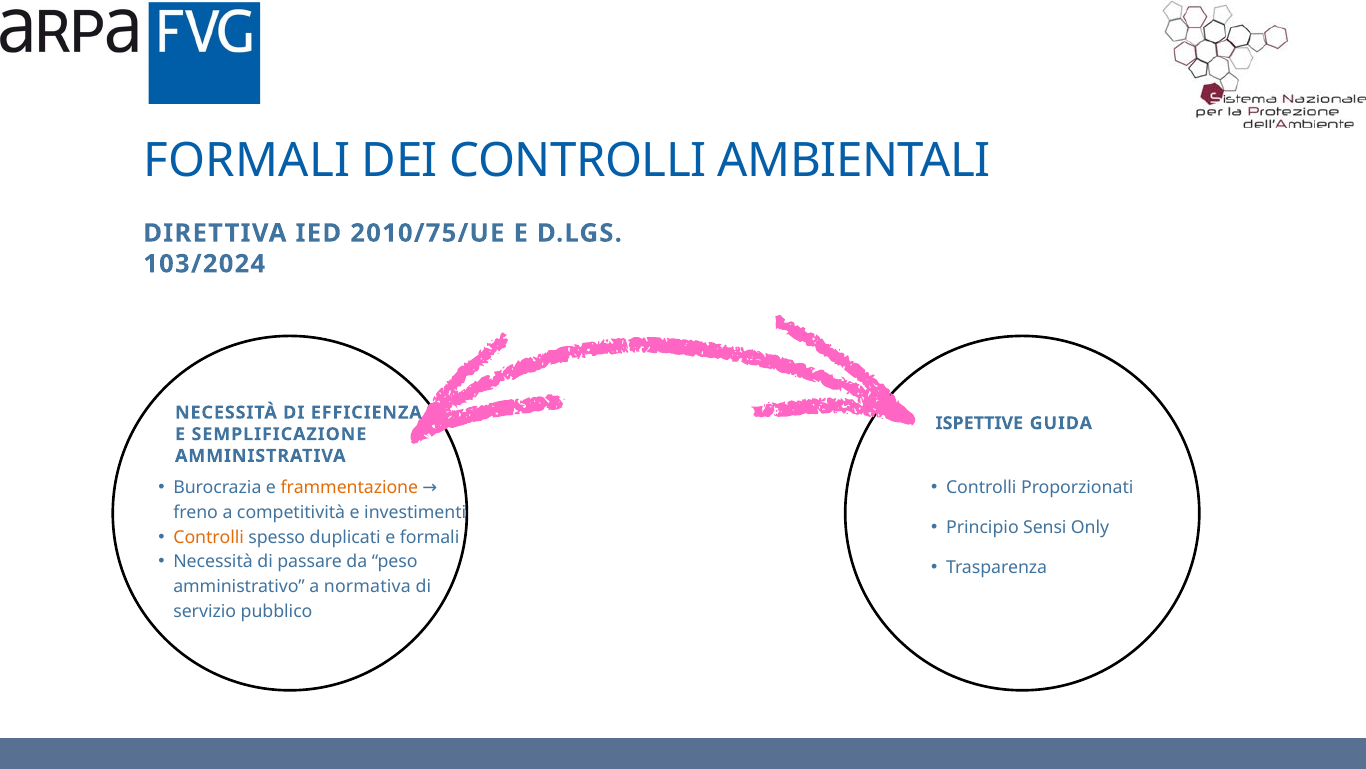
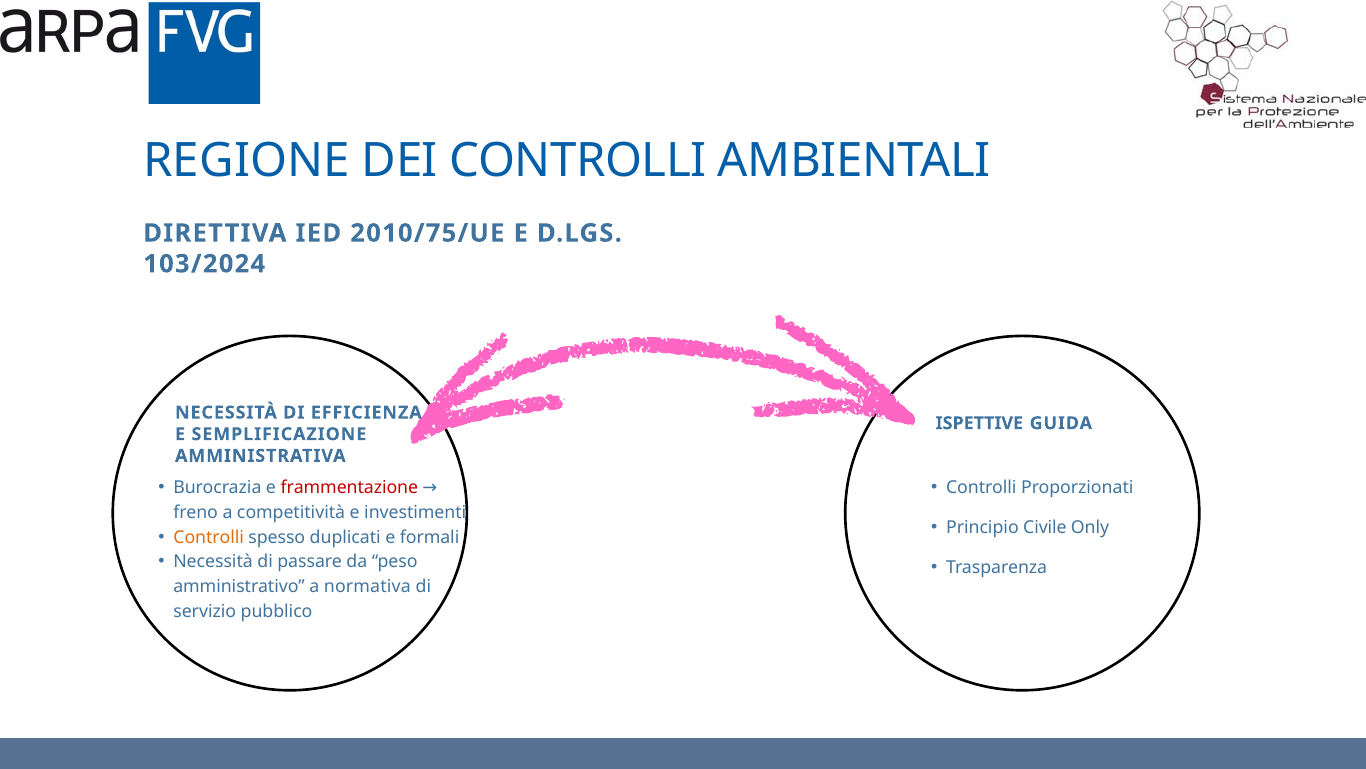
FORMALI at (247, 161): FORMALI -> REGIONE
frammentazione colour: orange -> red
Sensi: Sensi -> Civile
